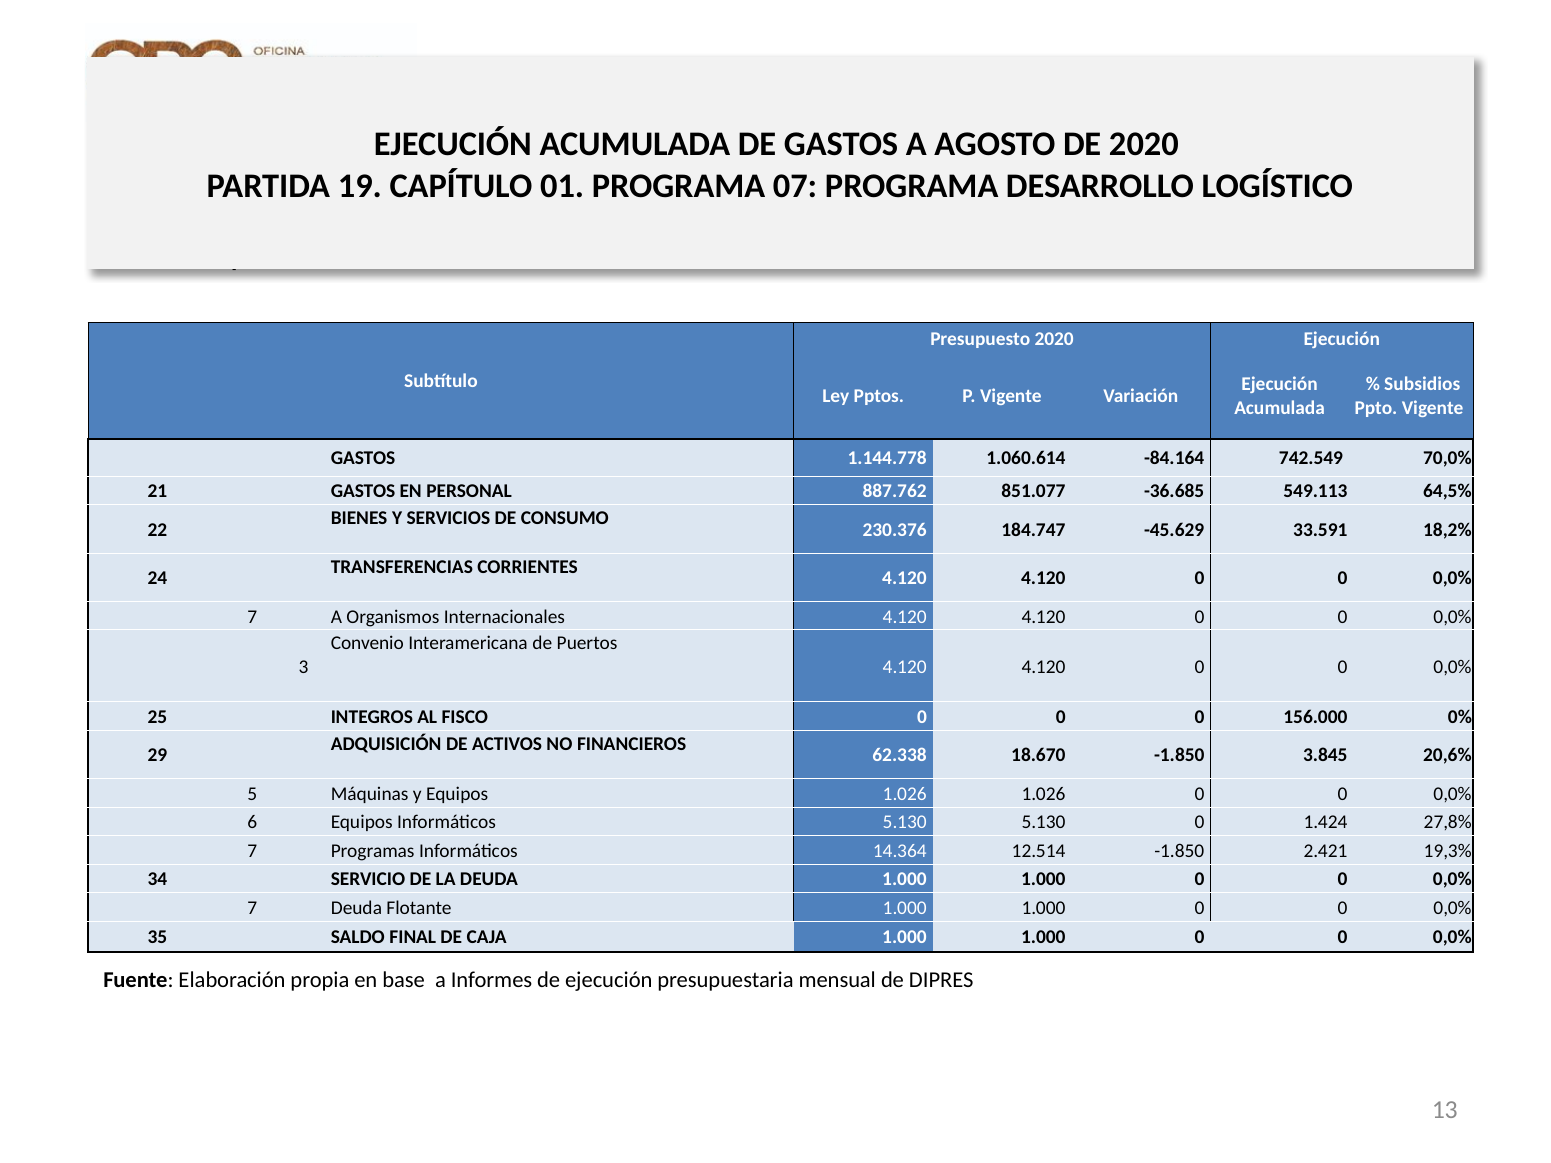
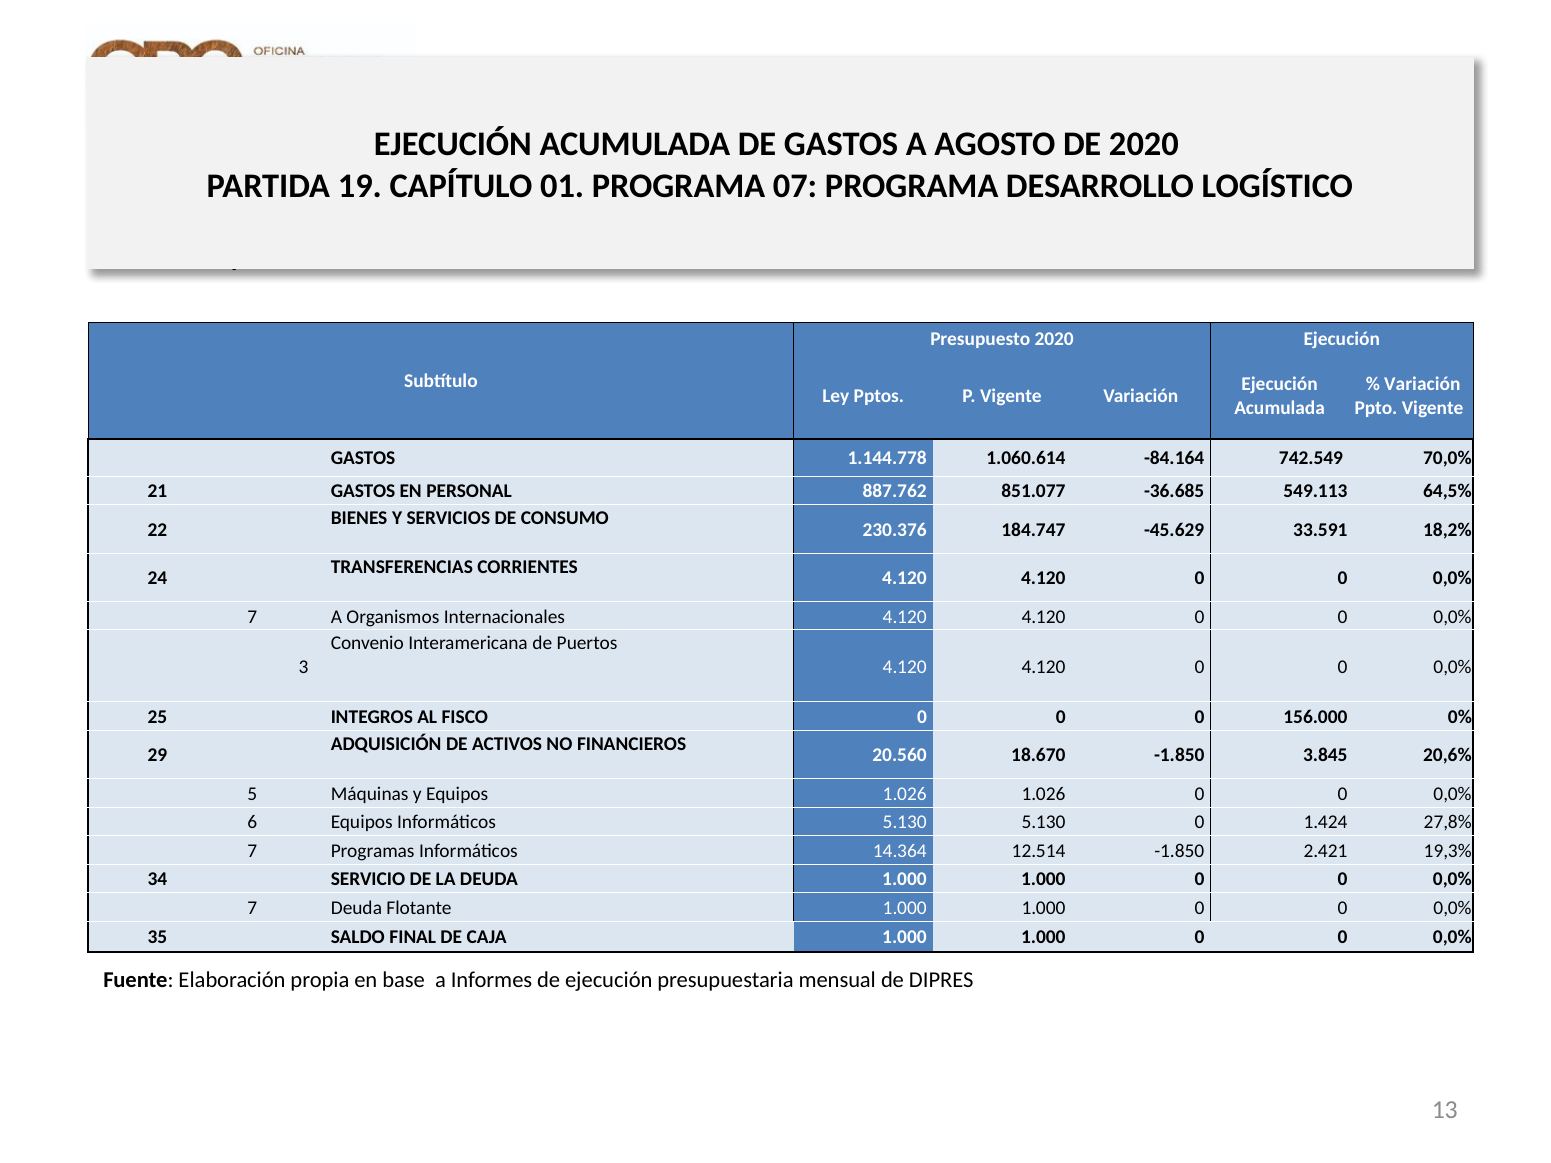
Subsidios at (1422, 384): Subsidios -> Variación
62.338: 62.338 -> 20.560
